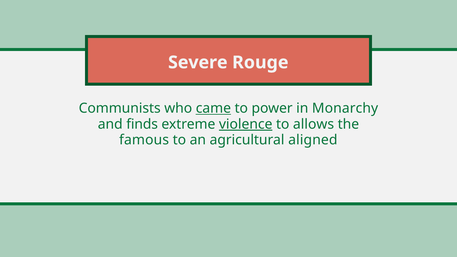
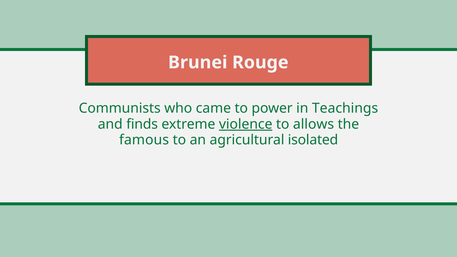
Severe: Severe -> Brunei
came underline: present -> none
Monarchy: Monarchy -> Teachings
aligned: aligned -> isolated
